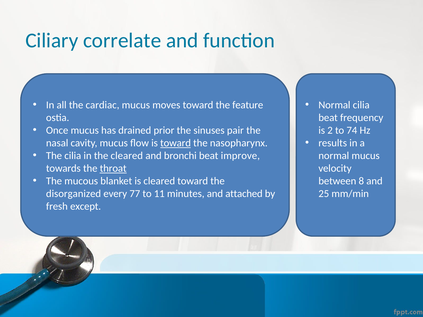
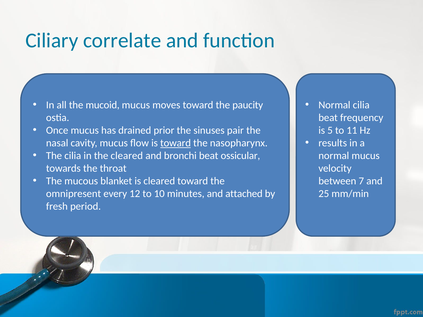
cardiac: cardiac -> mucoid
feature: feature -> paucity
2: 2 -> 5
74: 74 -> 11
improve: improve -> ossicular
throat underline: present -> none
8: 8 -> 7
disorganized: disorganized -> omnipresent
77: 77 -> 12
11: 11 -> 10
except: except -> period
